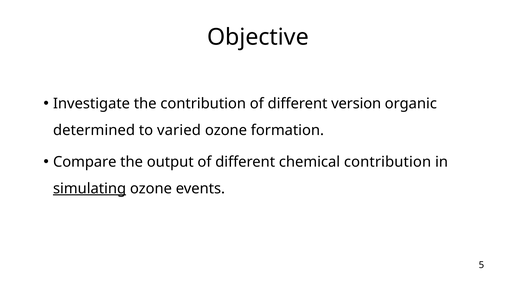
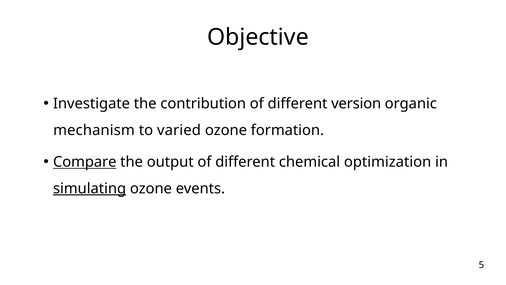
determined: determined -> mechanism
Compare underline: none -> present
chemical contribution: contribution -> optimization
